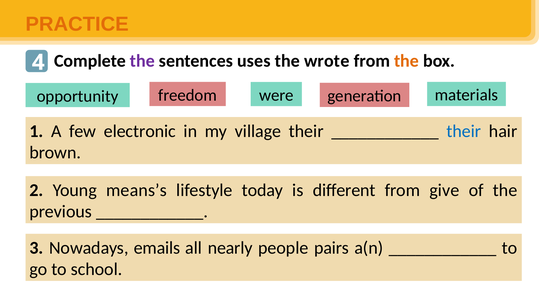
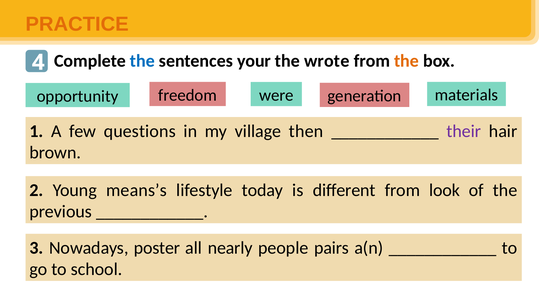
the at (142, 61) colour: purple -> blue
uses: uses -> your
electronic: electronic -> questions
village their: their -> then
their at (464, 131) colour: blue -> purple
give: give -> look
emails: emails -> poster
